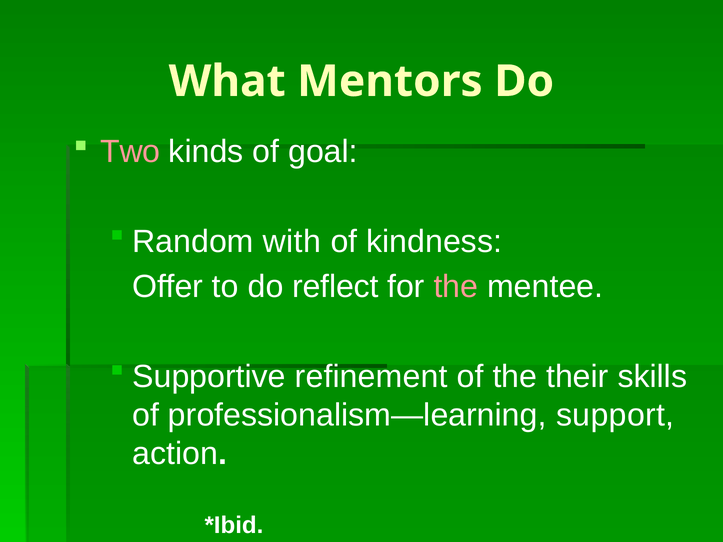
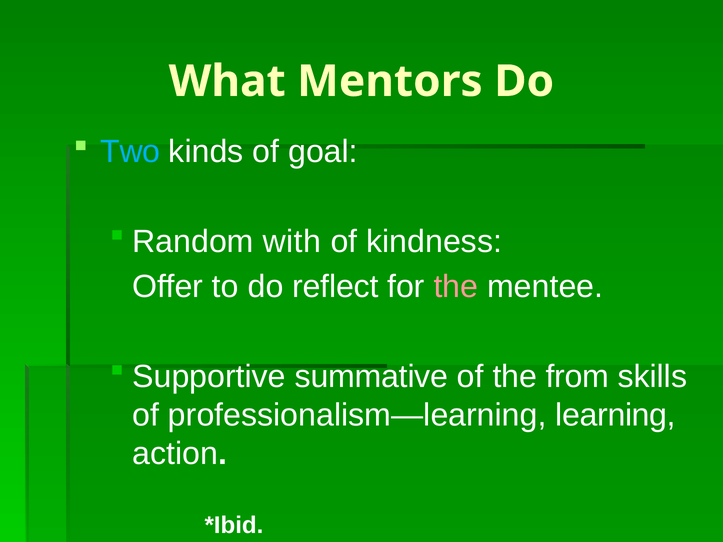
Two colour: pink -> light blue
refinement: refinement -> summative
their: their -> from
support: support -> learning
